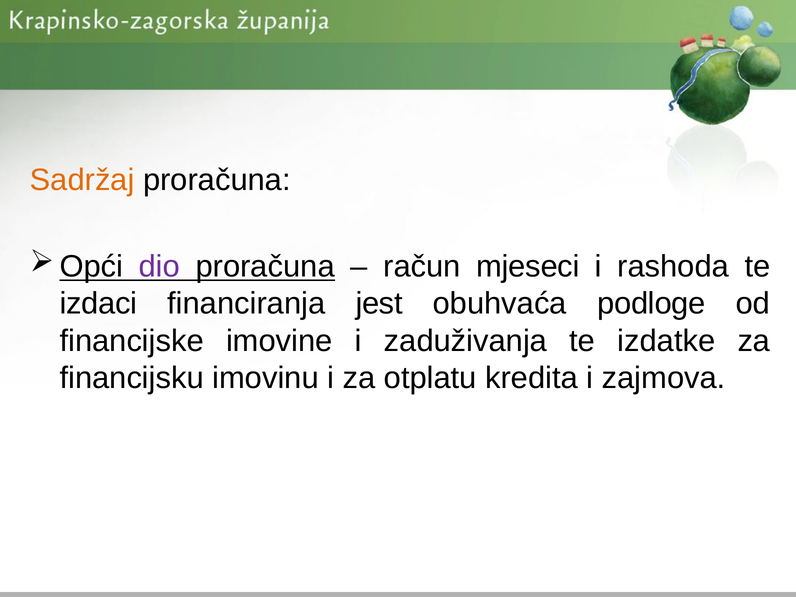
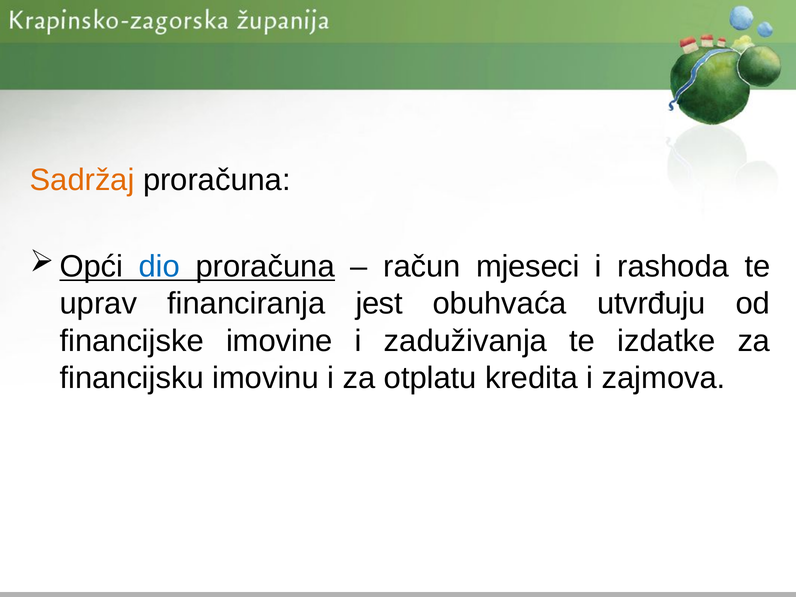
dio colour: purple -> blue
izdaci: izdaci -> uprav
podloge: podloge -> utvrđuju
